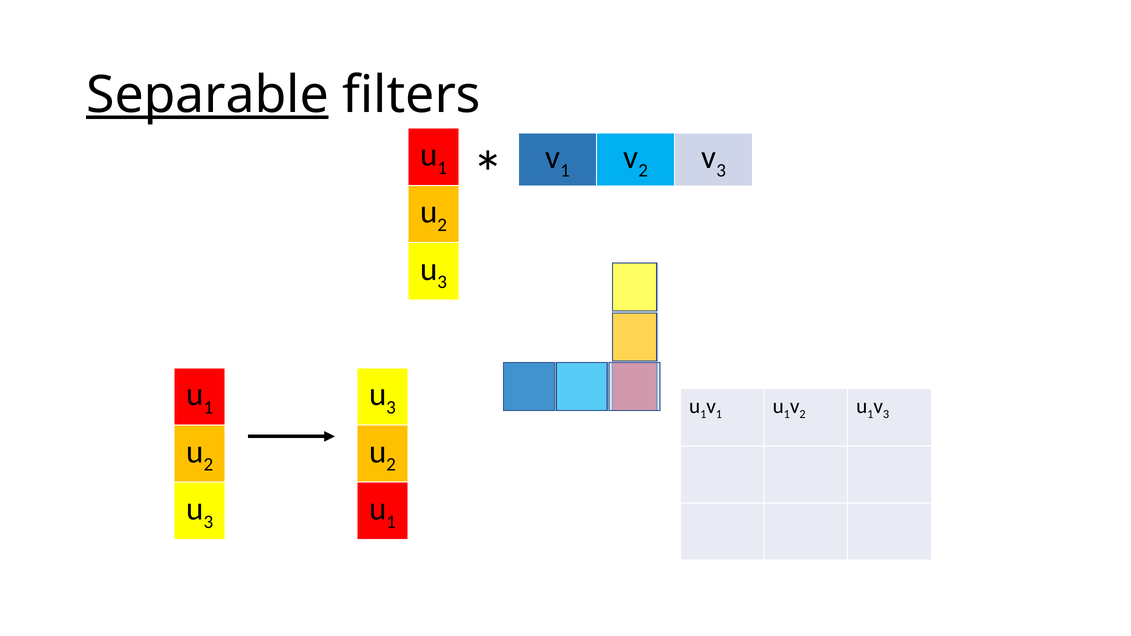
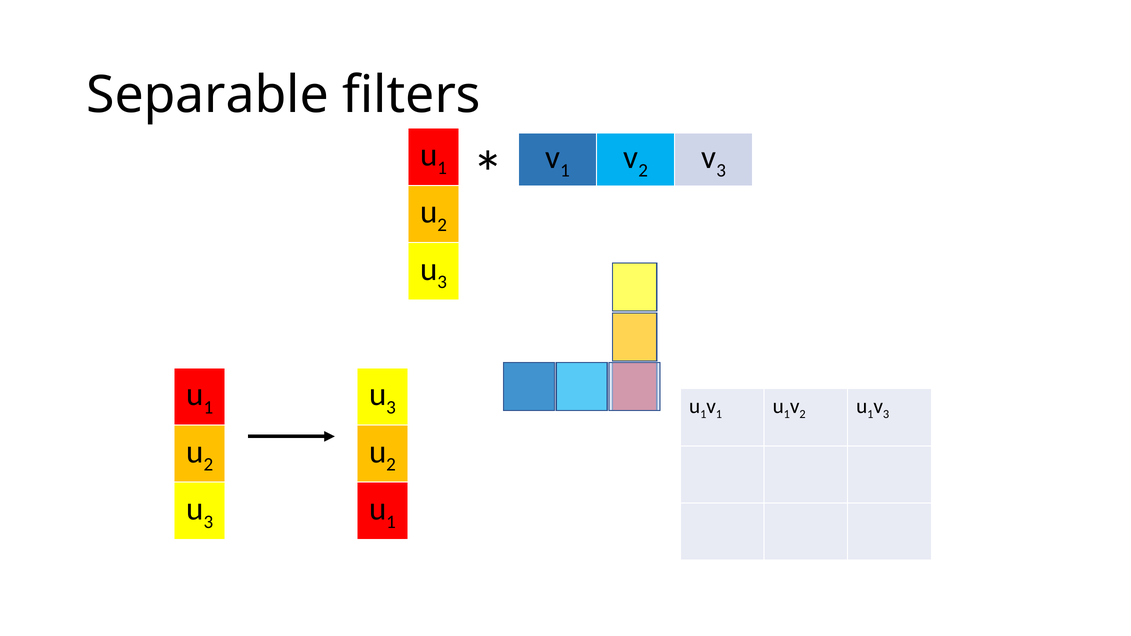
Separable underline: present -> none
